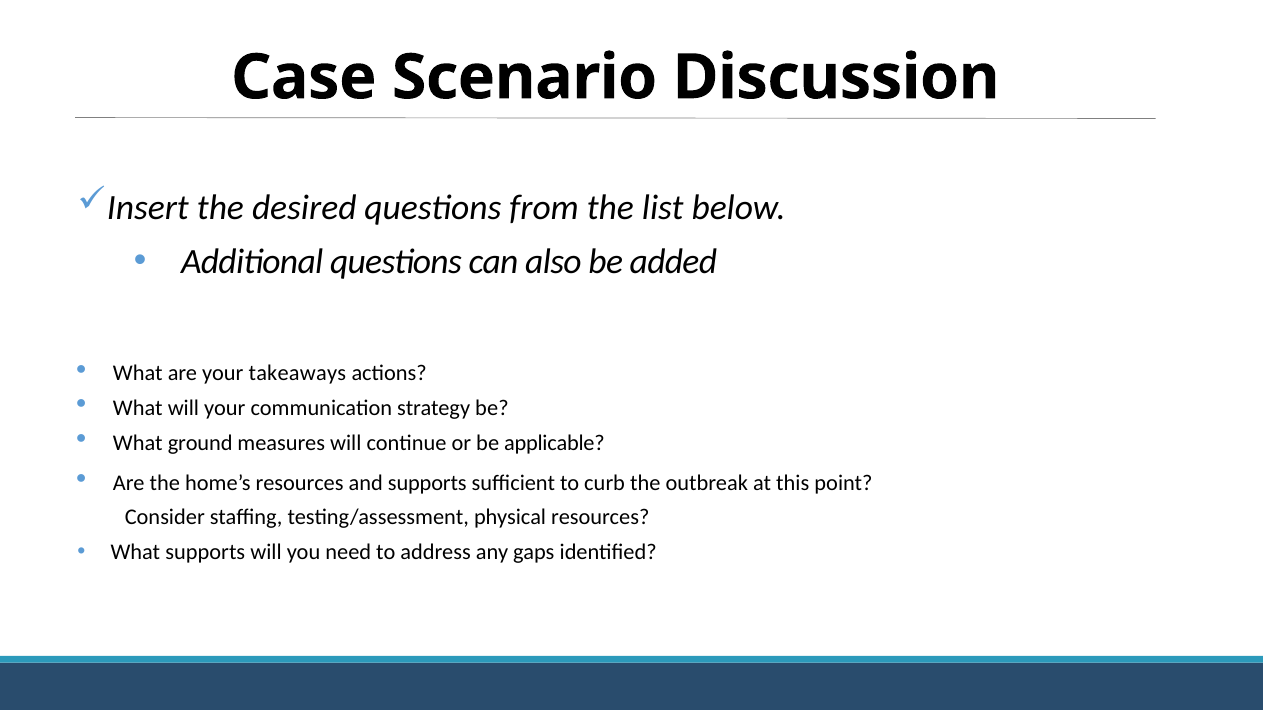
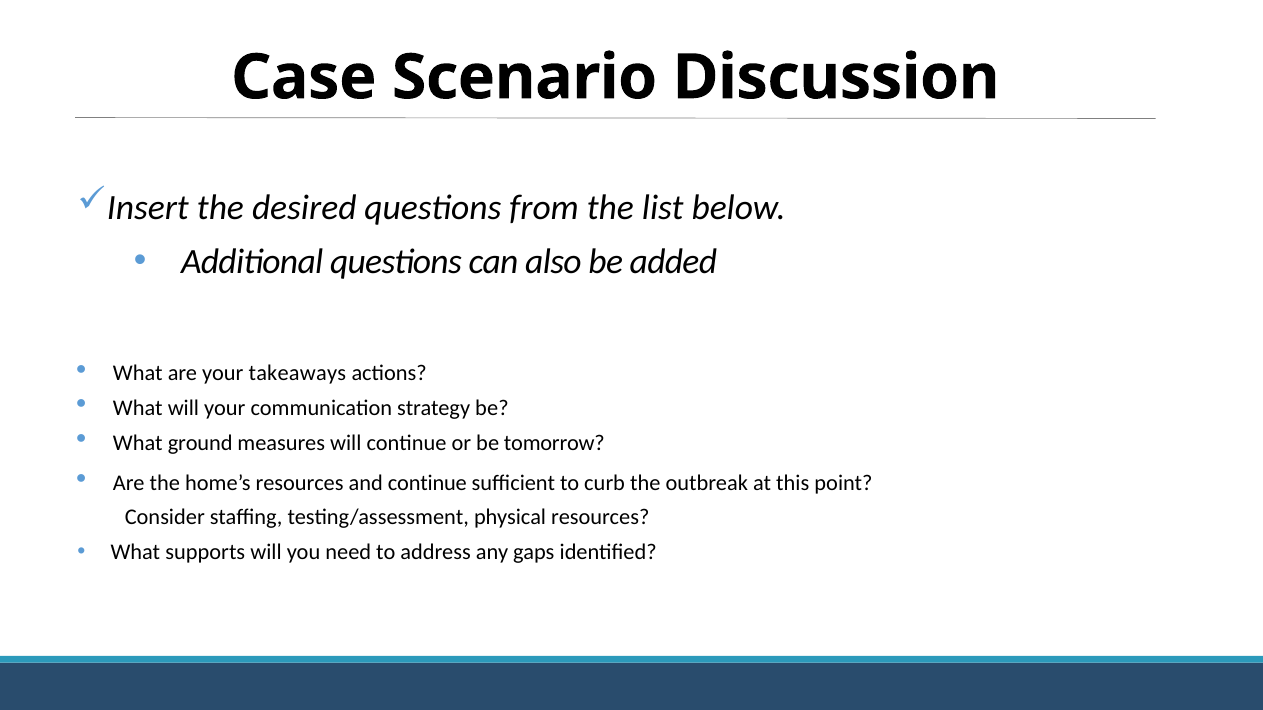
applicable: applicable -> tomorrow
and supports: supports -> continue
